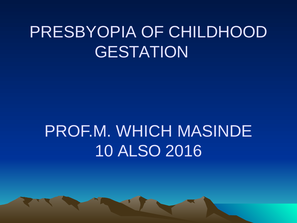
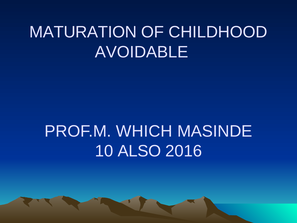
PRESBYOPIA: PRESBYOPIA -> MATURATION
GESTATION: GESTATION -> AVOIDABLE
